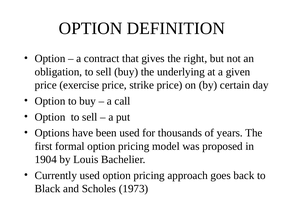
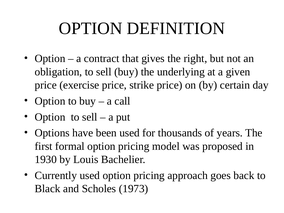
1904: 1904 -> 1930
